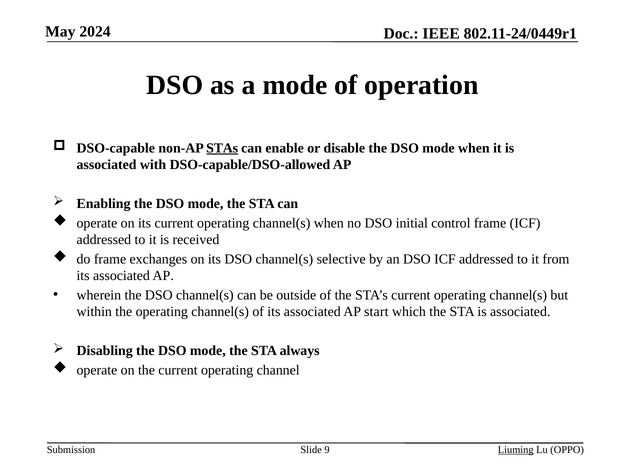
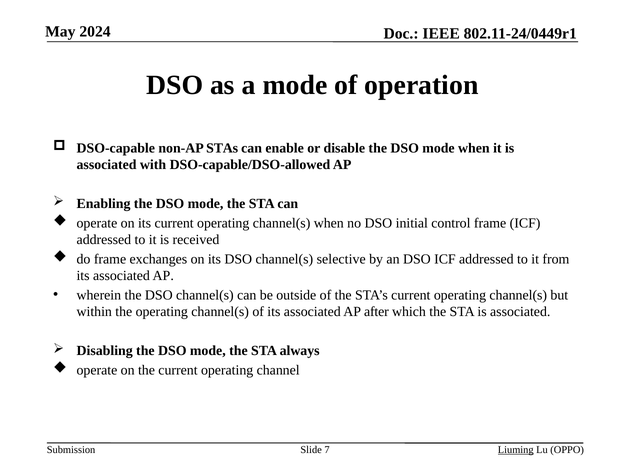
STAs underline: present -> none
start: start -> after
9: 9 -> 7
